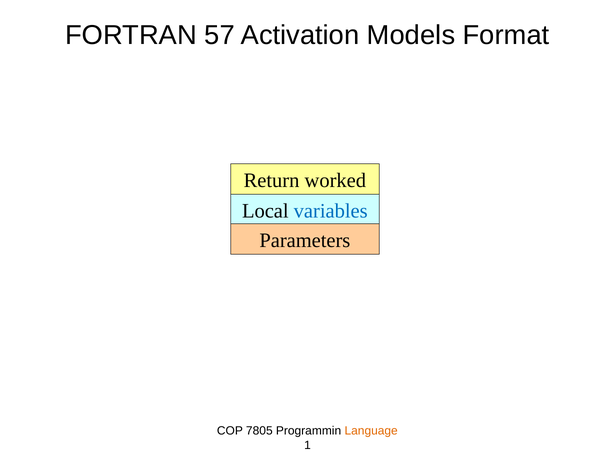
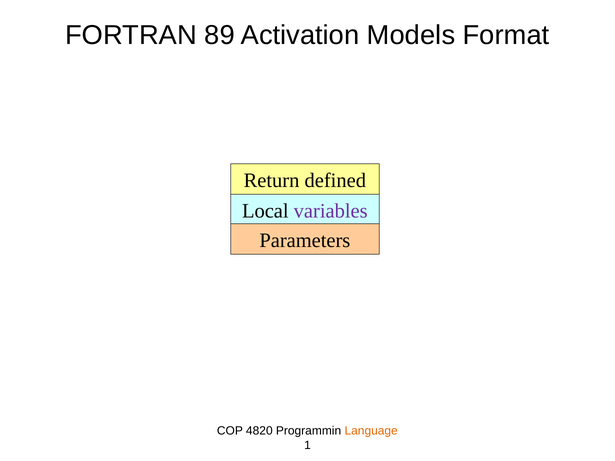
57: 57 -> 89
worked: worked -> defined
variables colour: blue -> purple
7805: 7805 -> 4820
